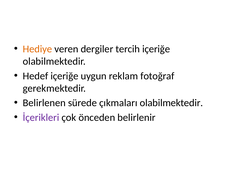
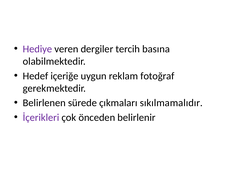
Hediye colour: orange -> purple
tercih içeriğe: içeriğe -> basına
çıkmaları olabilmektedir: olabilmektedir -> sıkılmamalıdır
